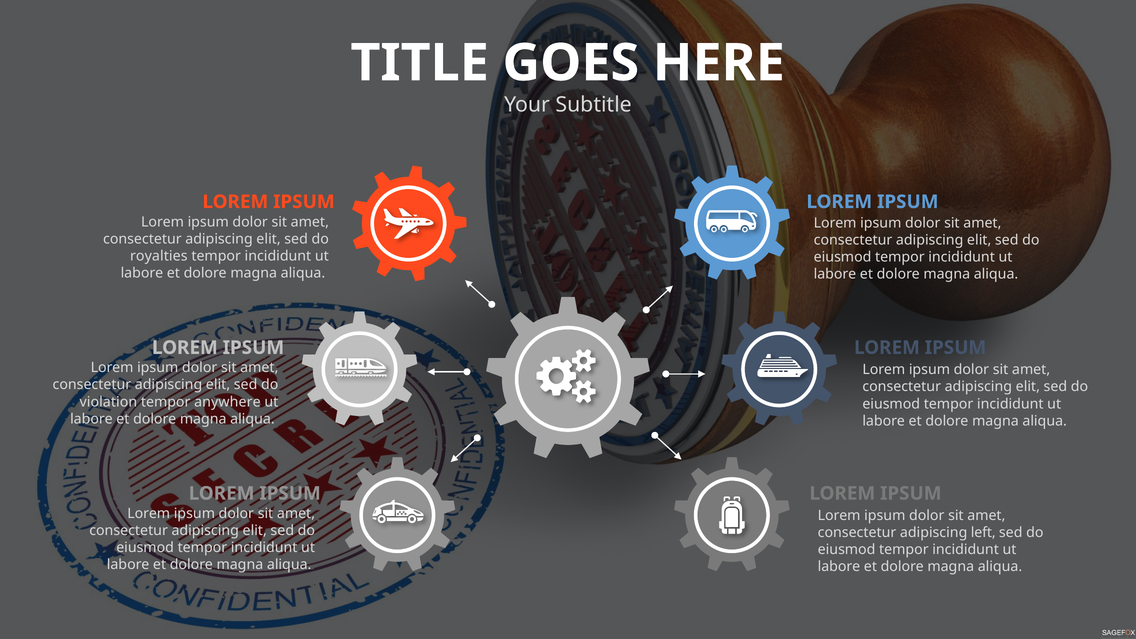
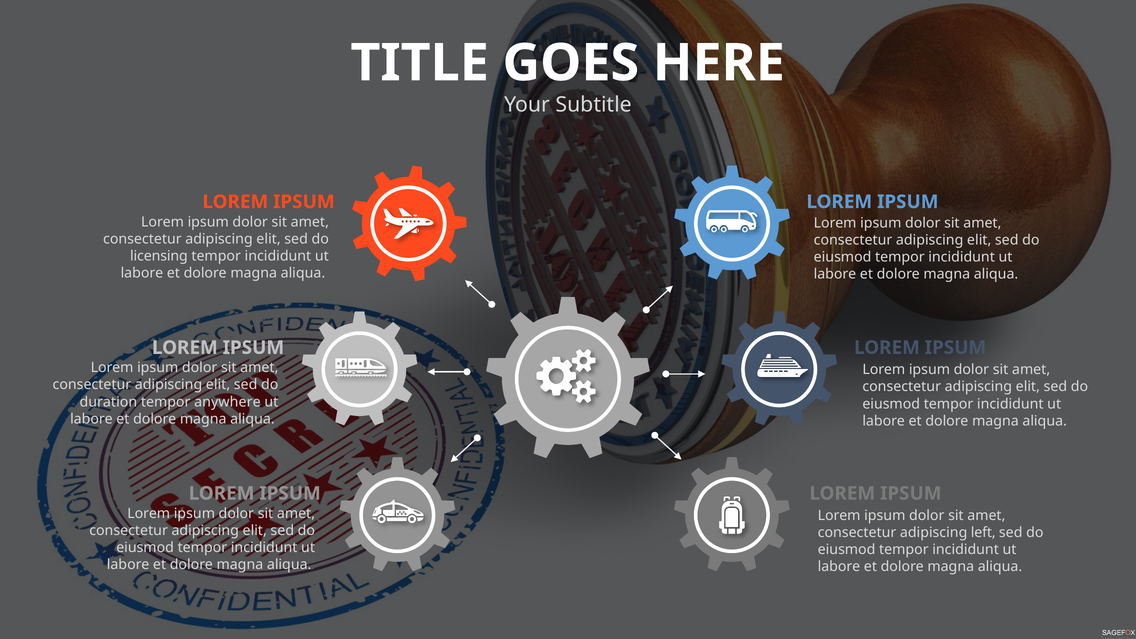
royalties: royalties -> licensing
violation: violation -> duration
